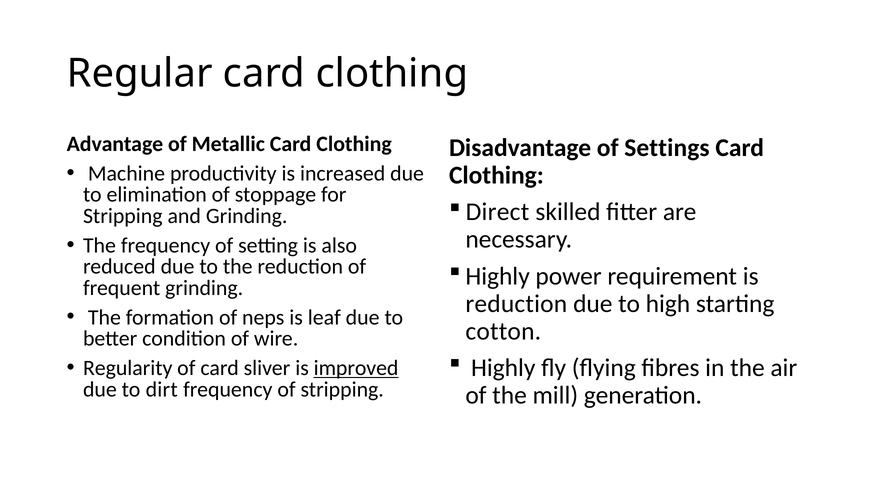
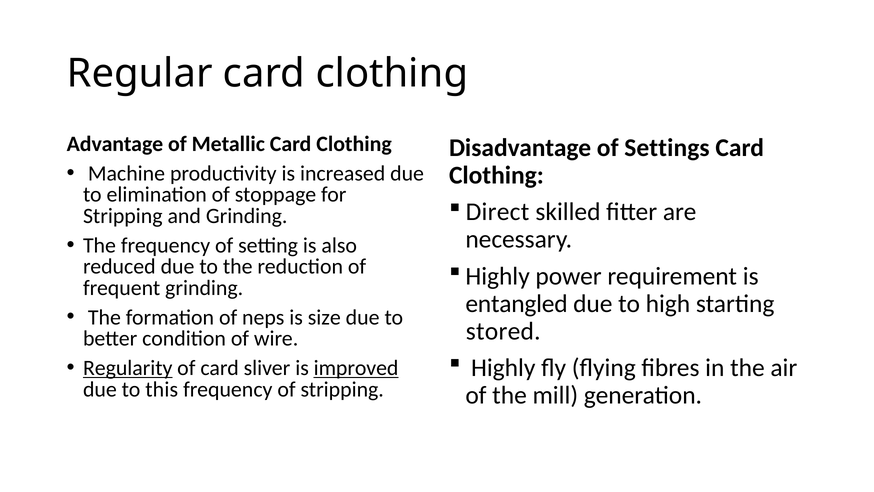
reduction at (516, 303): reduction -> entangled
leaf: leaf -> size
cotton: cotton -> stored
Regularity underline: none -> present
dirt: dirt -> this
